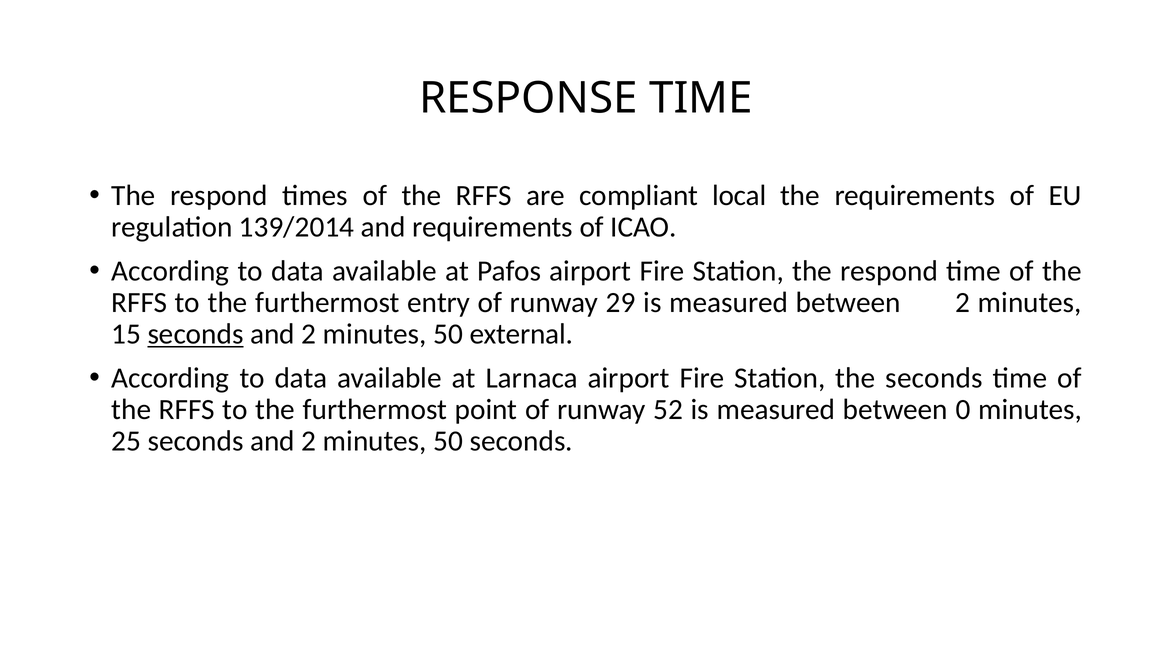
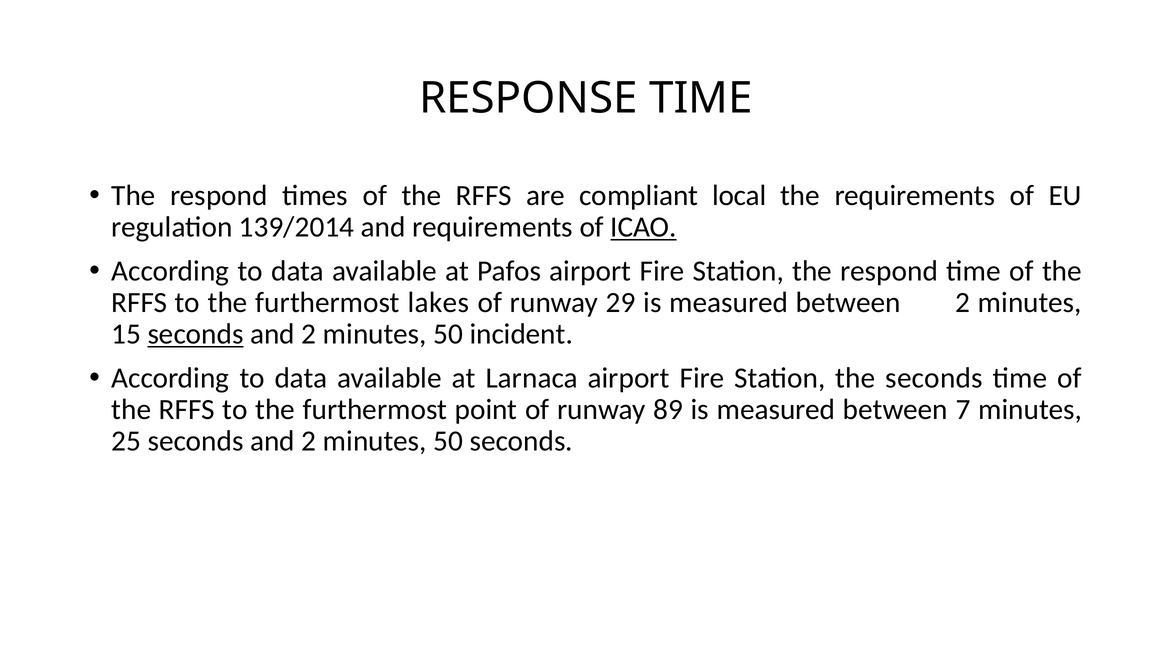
ICAO underline: none -> present
entry: entry -> lakes
external: external -> incident
52: 52 -> 89
0: 0 -> 7
